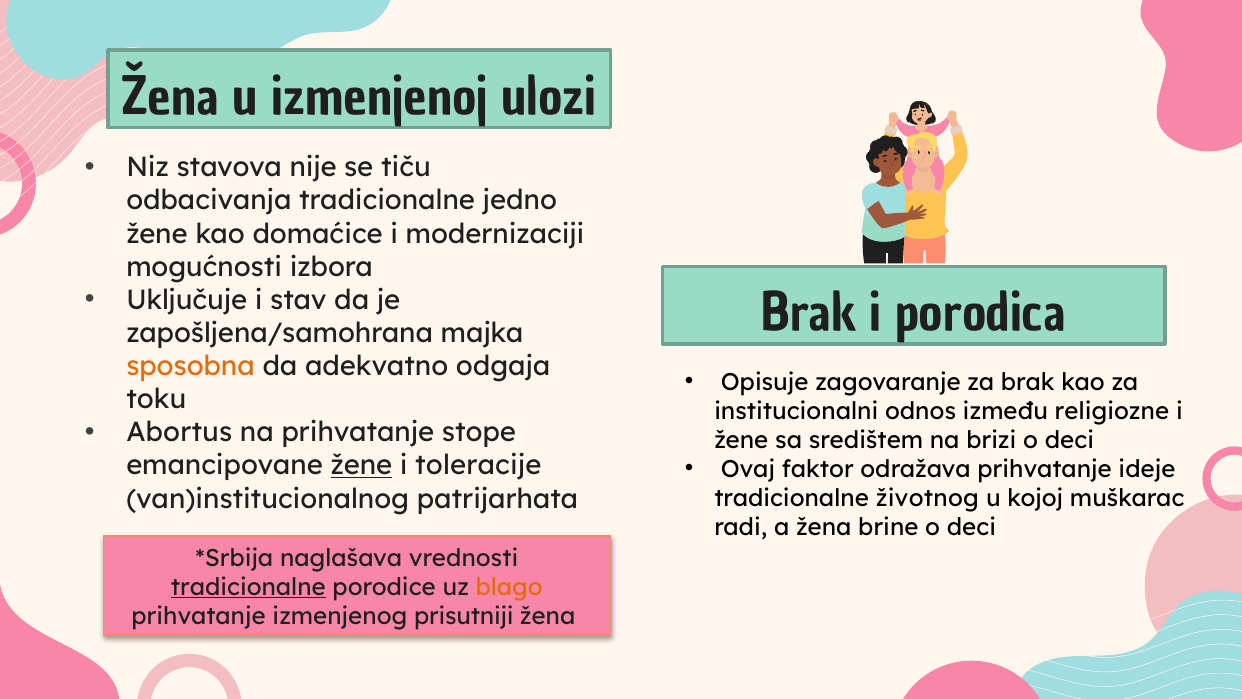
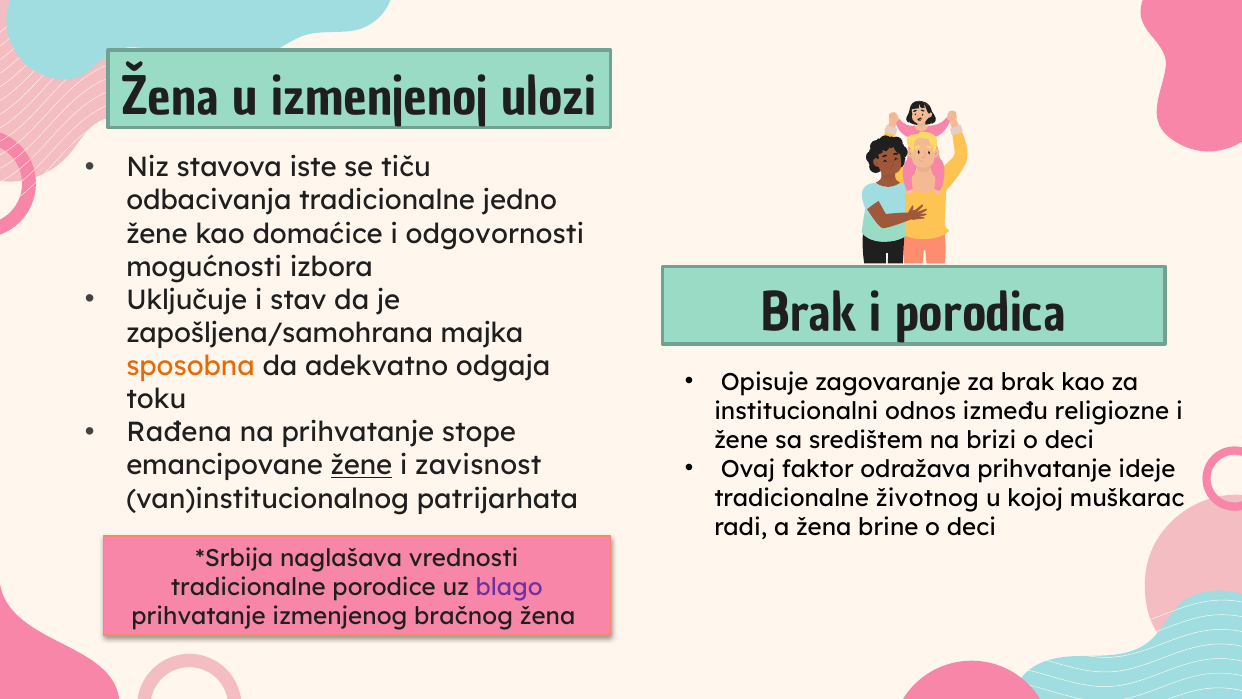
nije: nije -> iste
modernizaciji: modernizaciji -> odgovornosti
Abortus: Abortus -> Rađena
toleracije: toleracije -> zavisnost
tradicionalne at (248, 587) underline: present -> none
blago colour: orange -> purple
prisutniji: prisutniji -> bračnog
